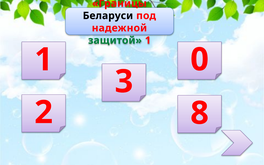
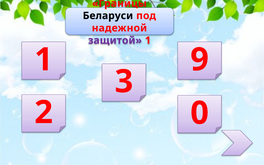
защитой colour: green -> purple
0: 0 -> 9
8: 8 -> 0
